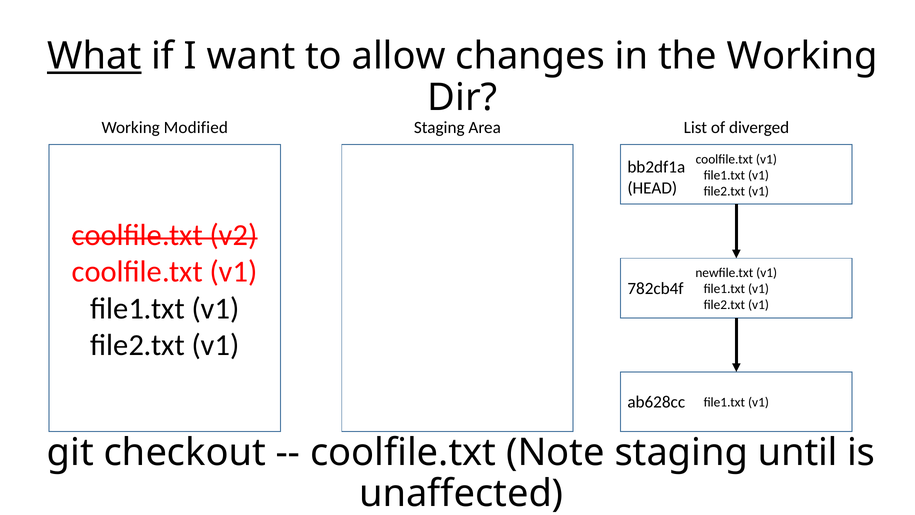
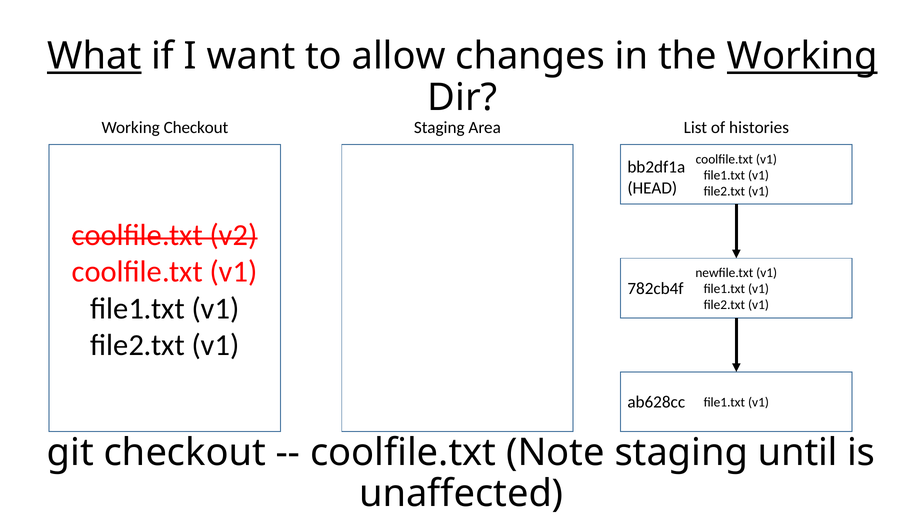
Working at (802, 56) underline: none -> present
Working Modified: Modified -> Checkout
diverged: diverged -> histories
